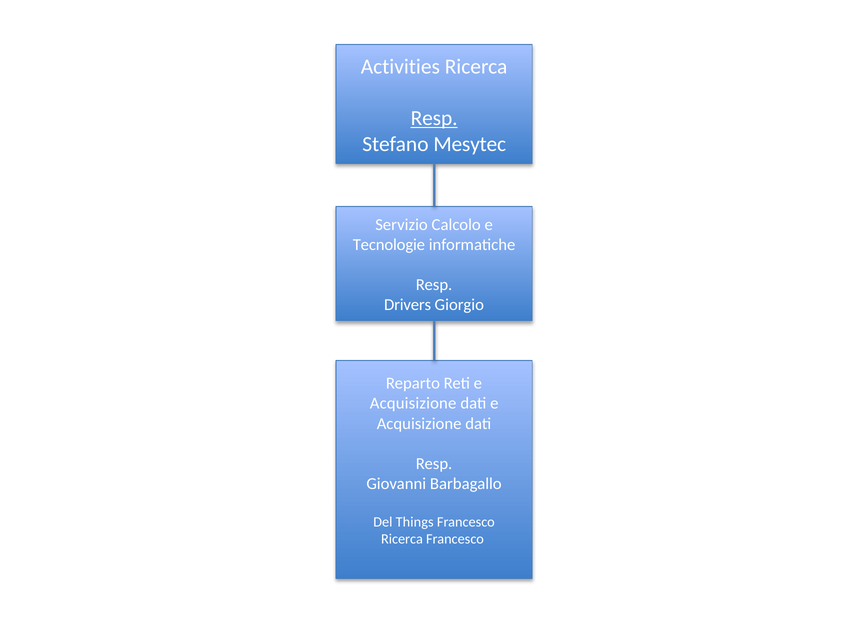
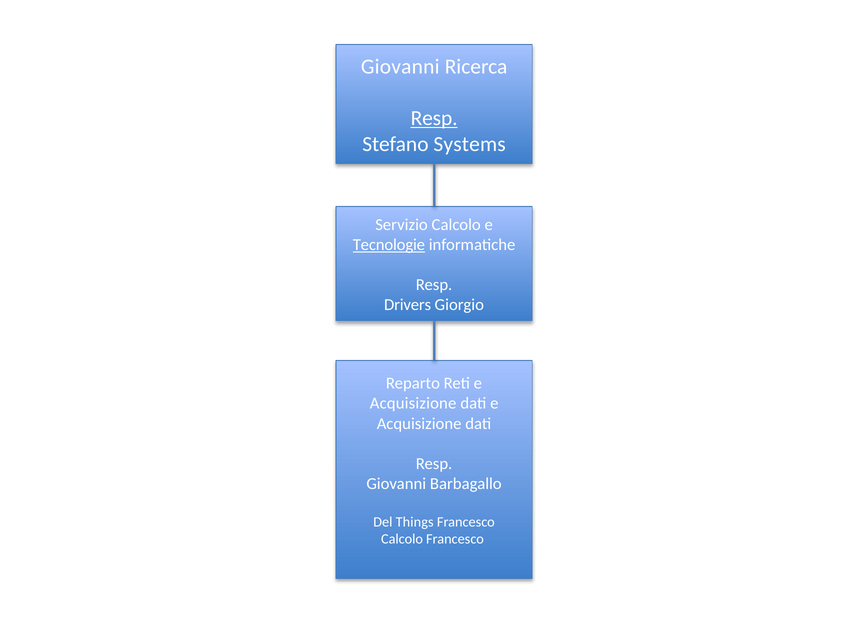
Activities at (400, 67): Activities -> Giovanni
Mesytec: Mesytec -> Systems
Tecnologie underline: none -> present
Ricerca at (402, 540): Ricerca -> Calcolo
